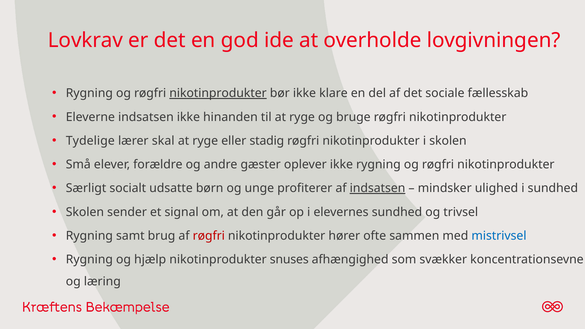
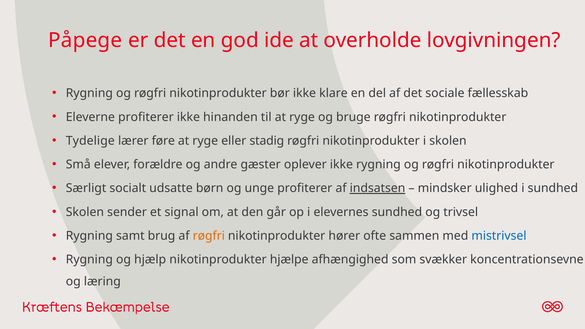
Lovkrav: Lovkrav -> Påpege
nikotinprodukter at (218, 93) underline: present -> none
Eleverne indsatsen: indsatsen -> profiterer
skal: skal -> føre
røgfri at (209, 236) colour: red -> orange
snuses: snuses -> hjælpe
